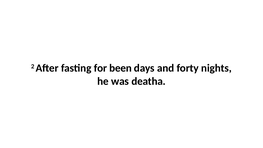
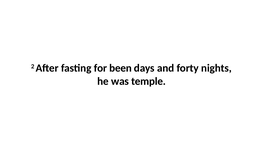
deatha: deatha -> temple
